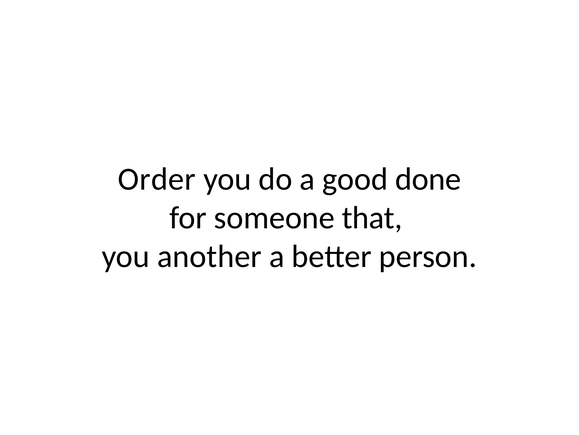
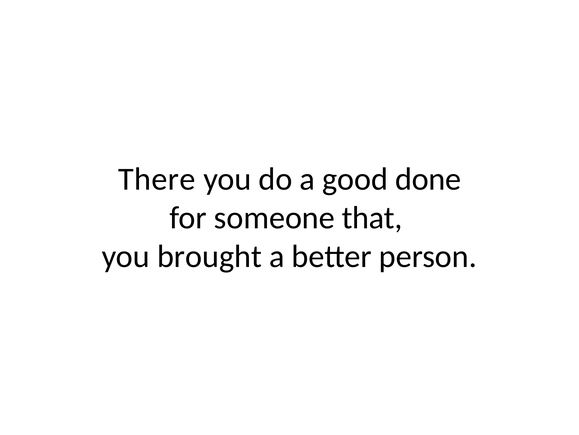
Order: Order -> There
another: another -> brought
